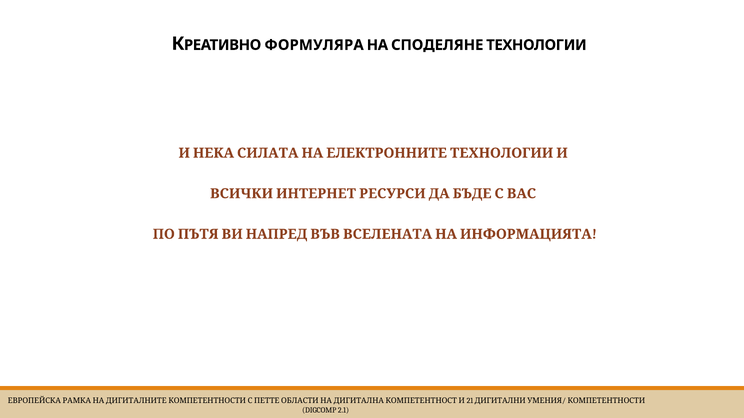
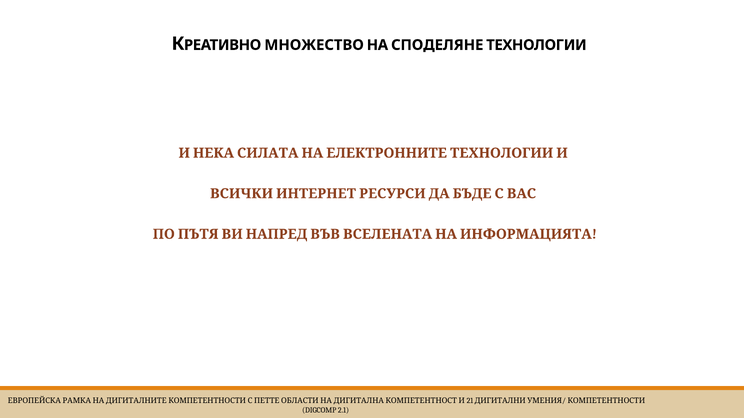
ФОРМУЛЯРА: ФОРМУЛЯРА -> МНОЖЕСТВО
